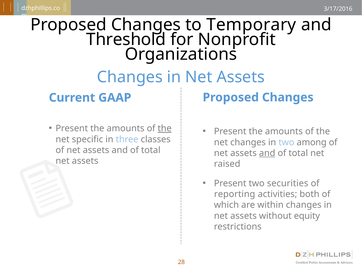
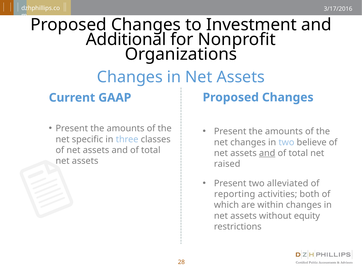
Temporary: Temporary -> Investment
Threshold: Threshold -> Additional
the at (165, 129) underline: present -> none
among: among -> believe
securities: securities -> alleviated
